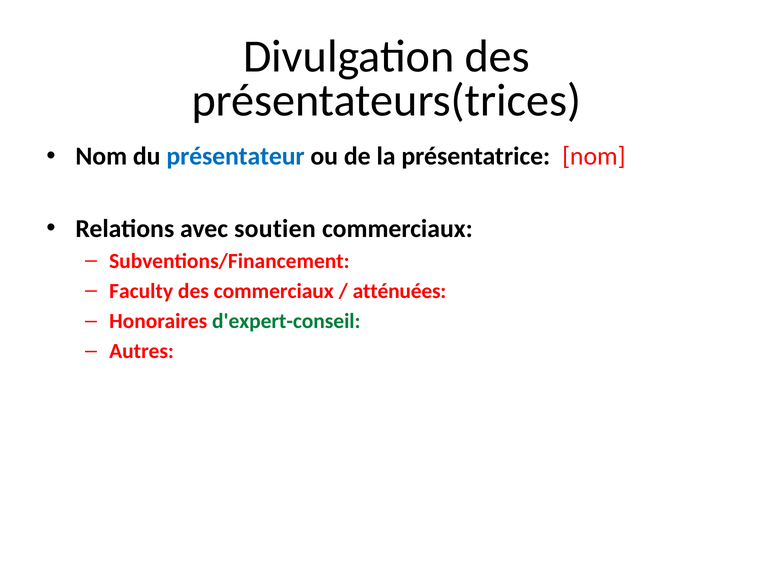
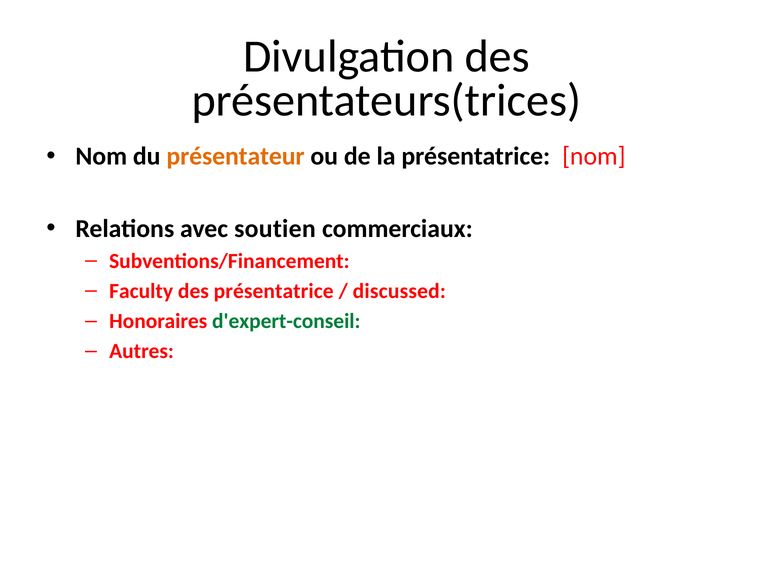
présentateur colour: blue -> orange
des commerciaux: commerciaux -> présentatrice
atténuées: atténuées -> discussed
